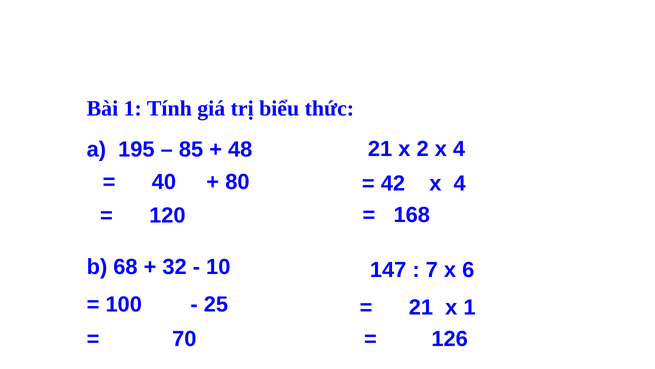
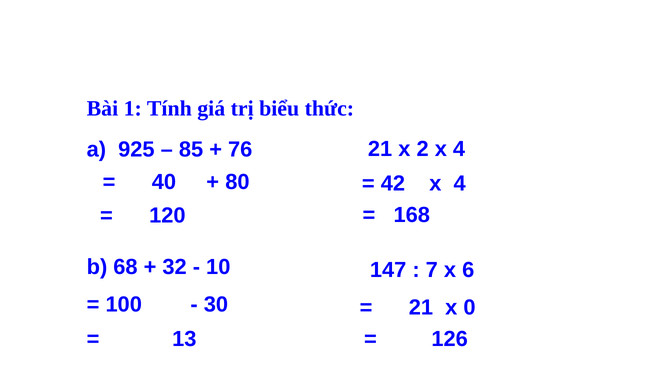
195: 195 -> 925
48: 48 -> 76
25: 25 -> 30
x 1: 1 -> 0
70: 70 -> 13
